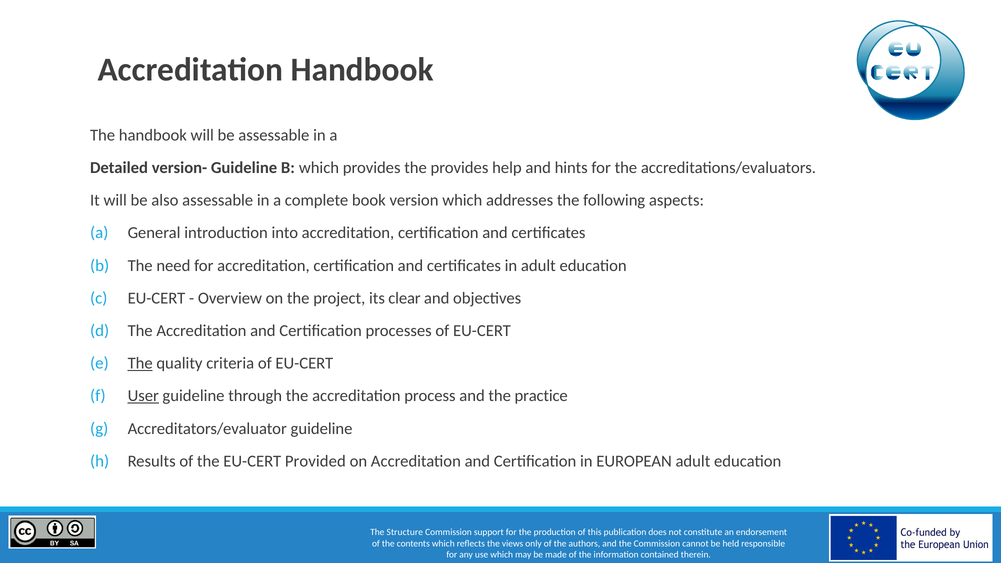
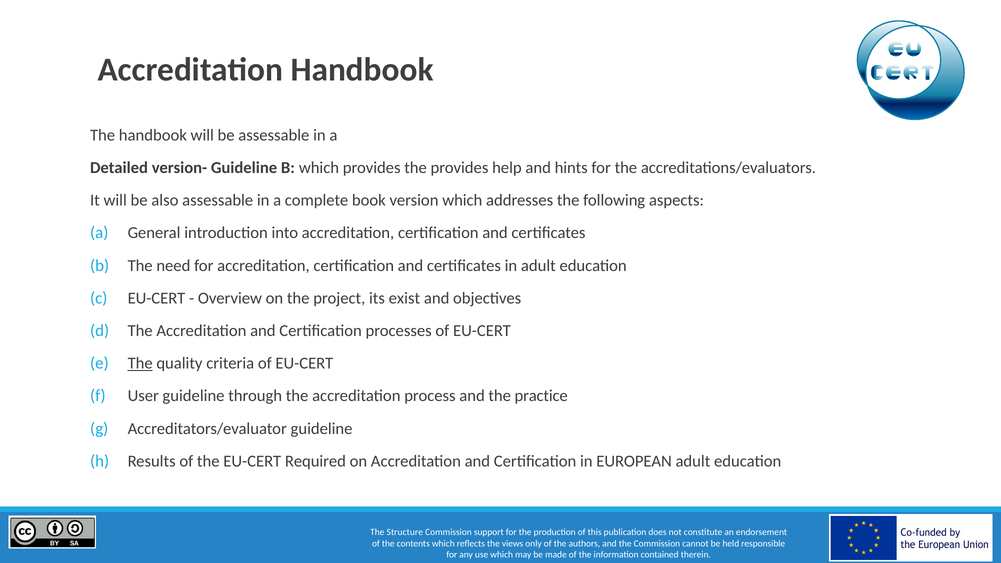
clear: clear -> exist
User underline: present -> none
Provided: Provided -> Required
